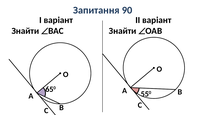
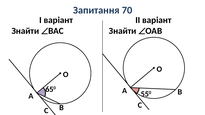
90: 90 -> 70
